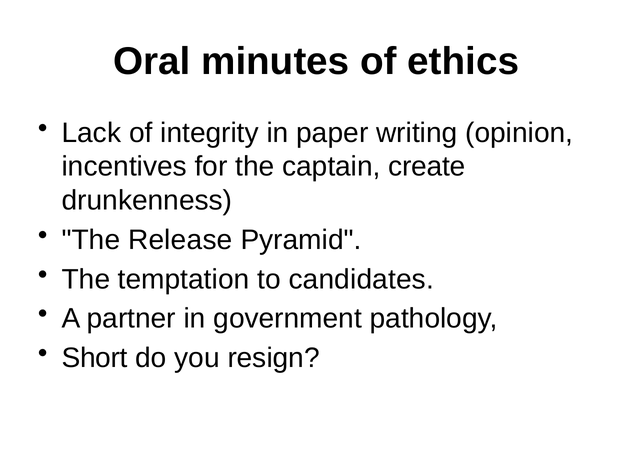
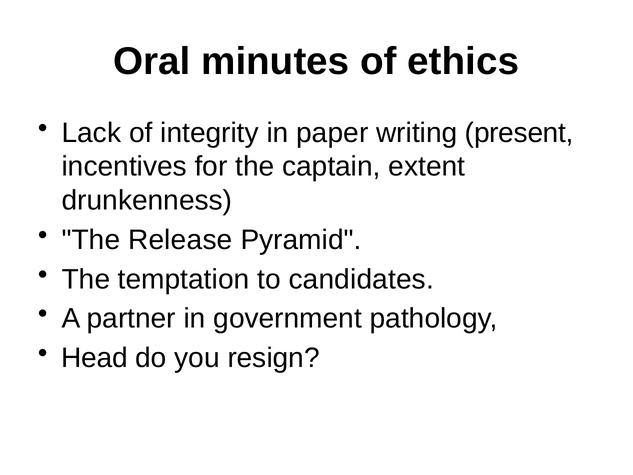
opinion: opinion -> present
create: create -> extent
Short: Short -> Head
